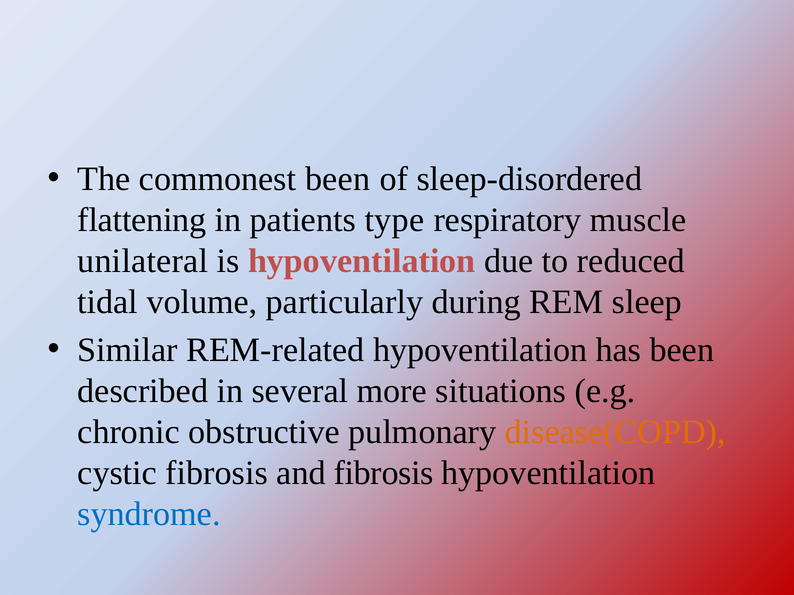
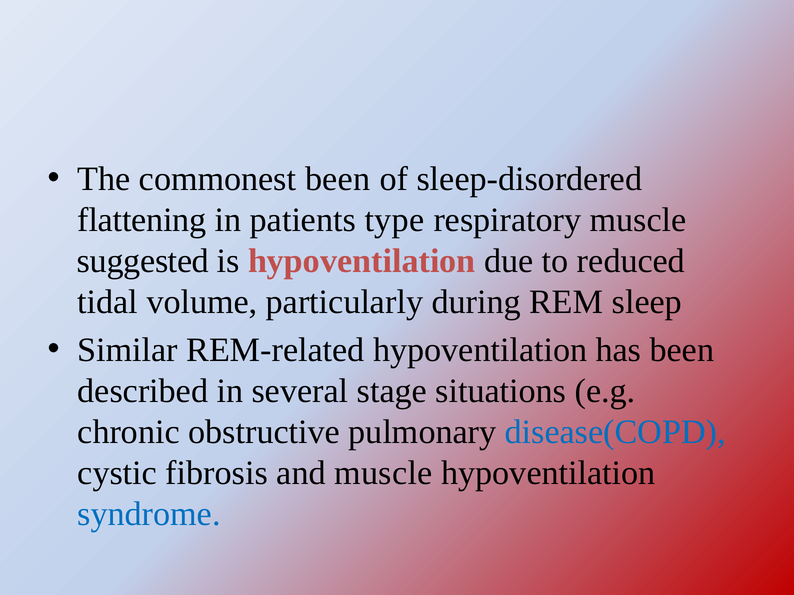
unilateral: unilateral -> suggested
more: more -> stage
disease(COPD colour: orange -> blue
and fibrosis: fibrosis -> muscle
